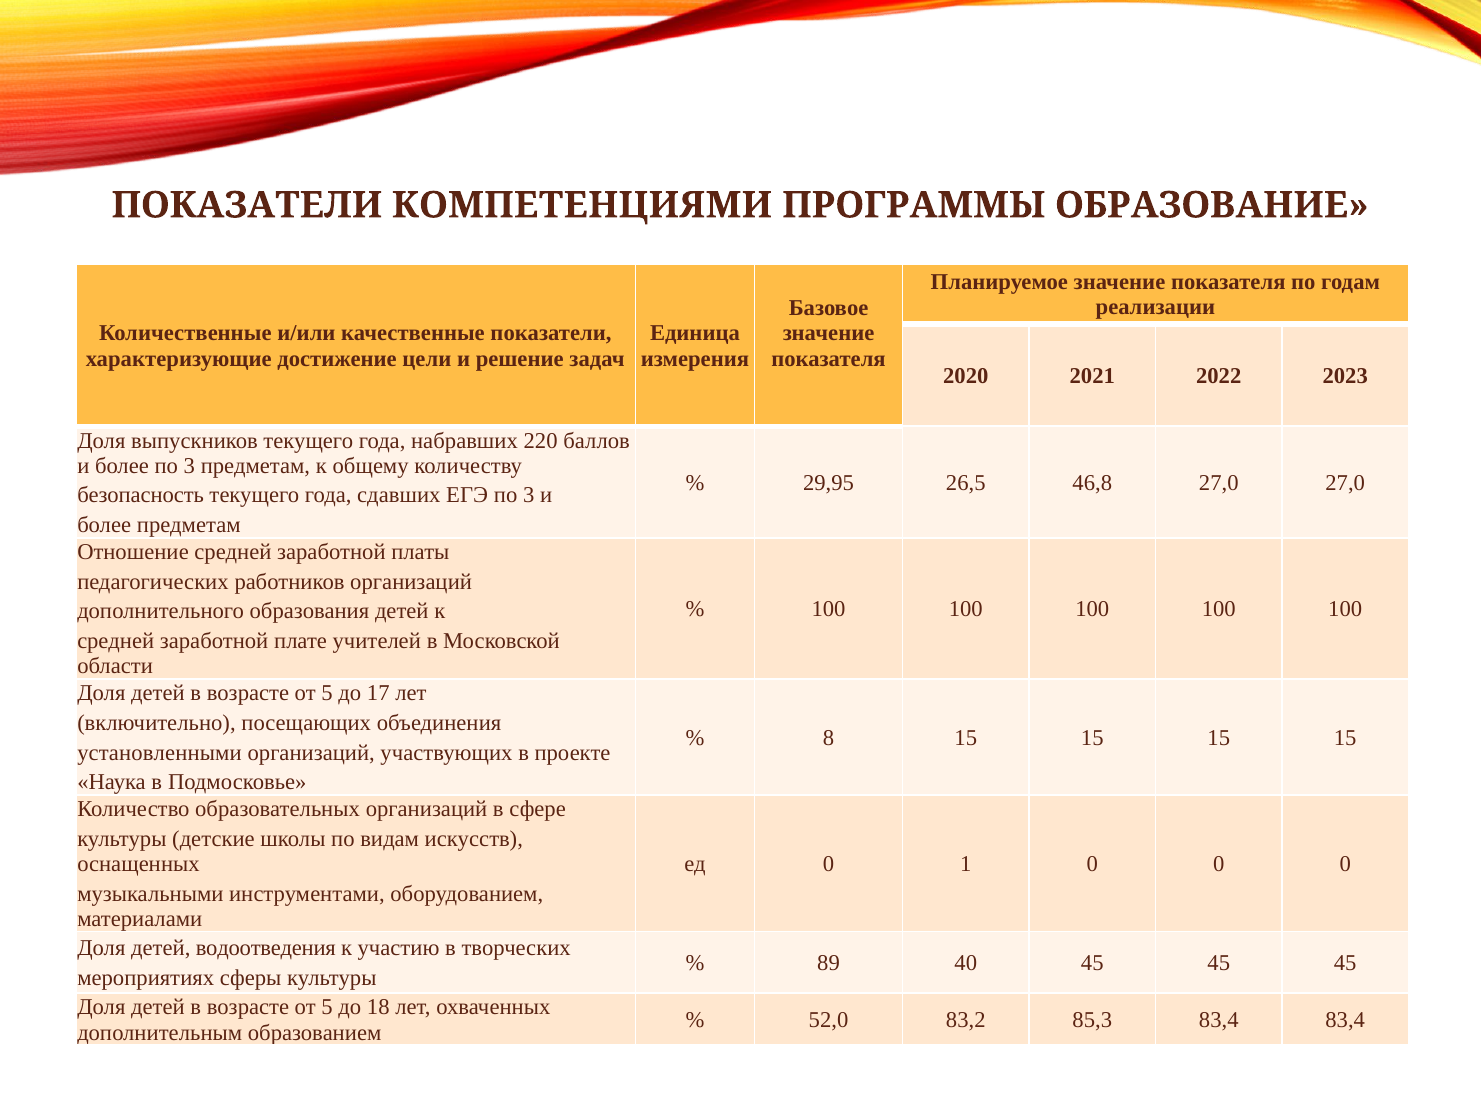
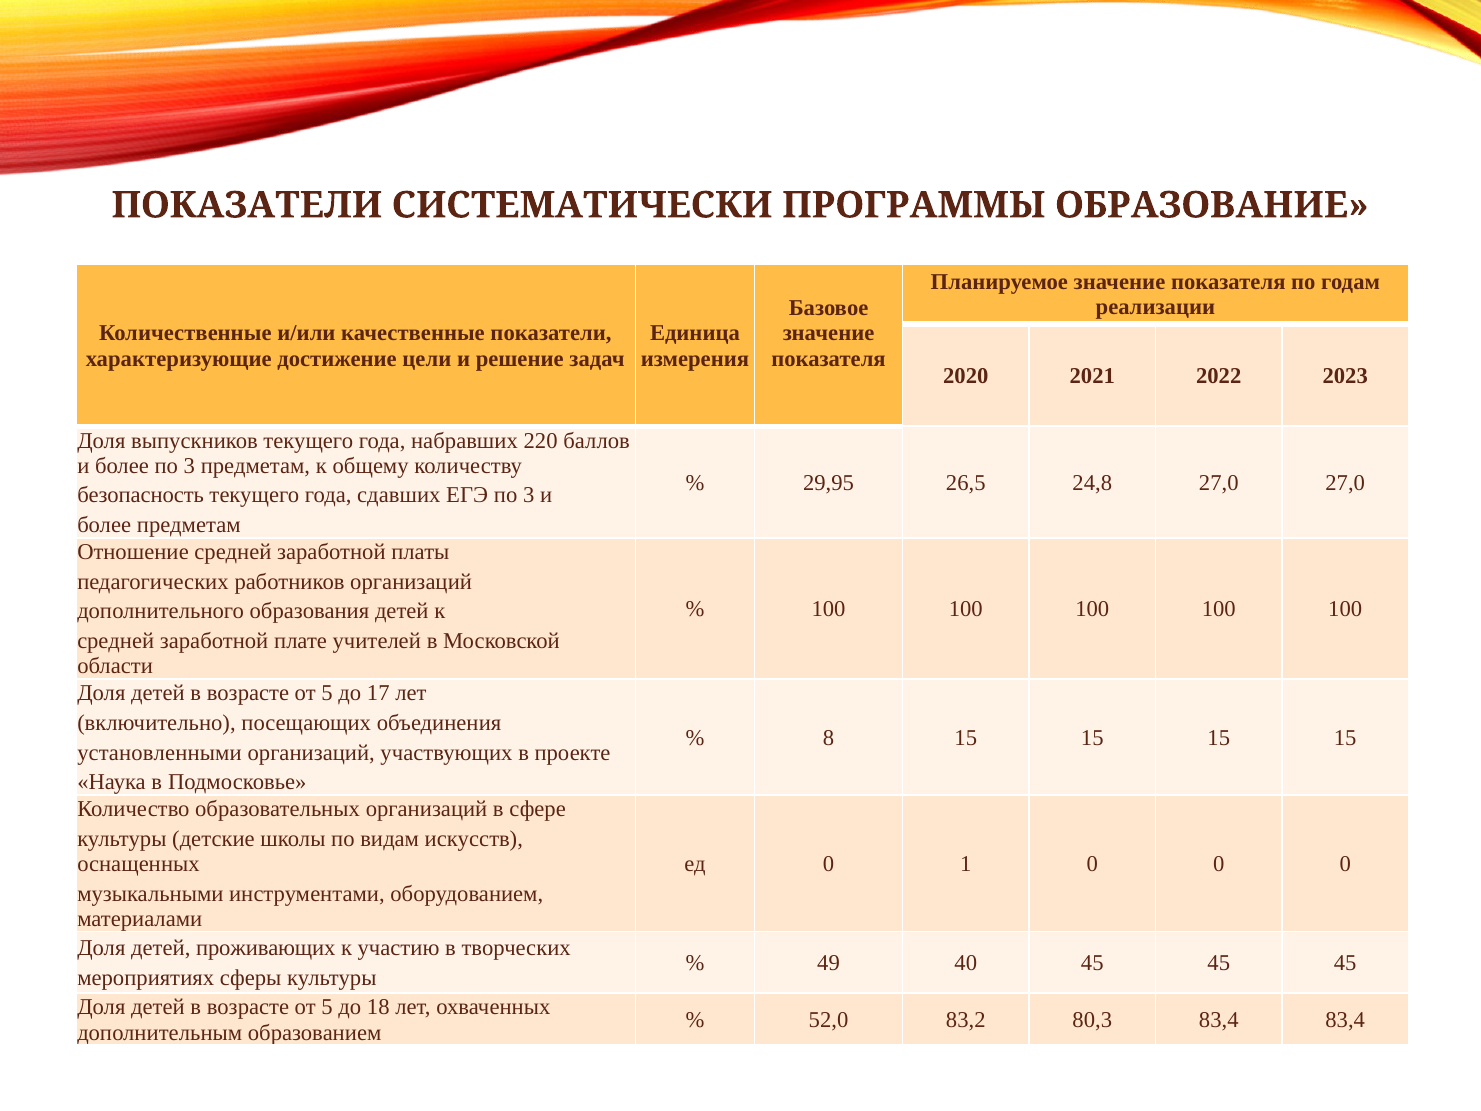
КОМПЕТЕНЦИЯМИ: КОМПЕТЕНЦИЯМИ -> СИСТЕМАТИЧЕСКИ
46,8: 46,8 -> 24,8
водоотведения: водоотведения -> проживающих
89: 89 -> 49
85,3: 85,3 -> 80,3
